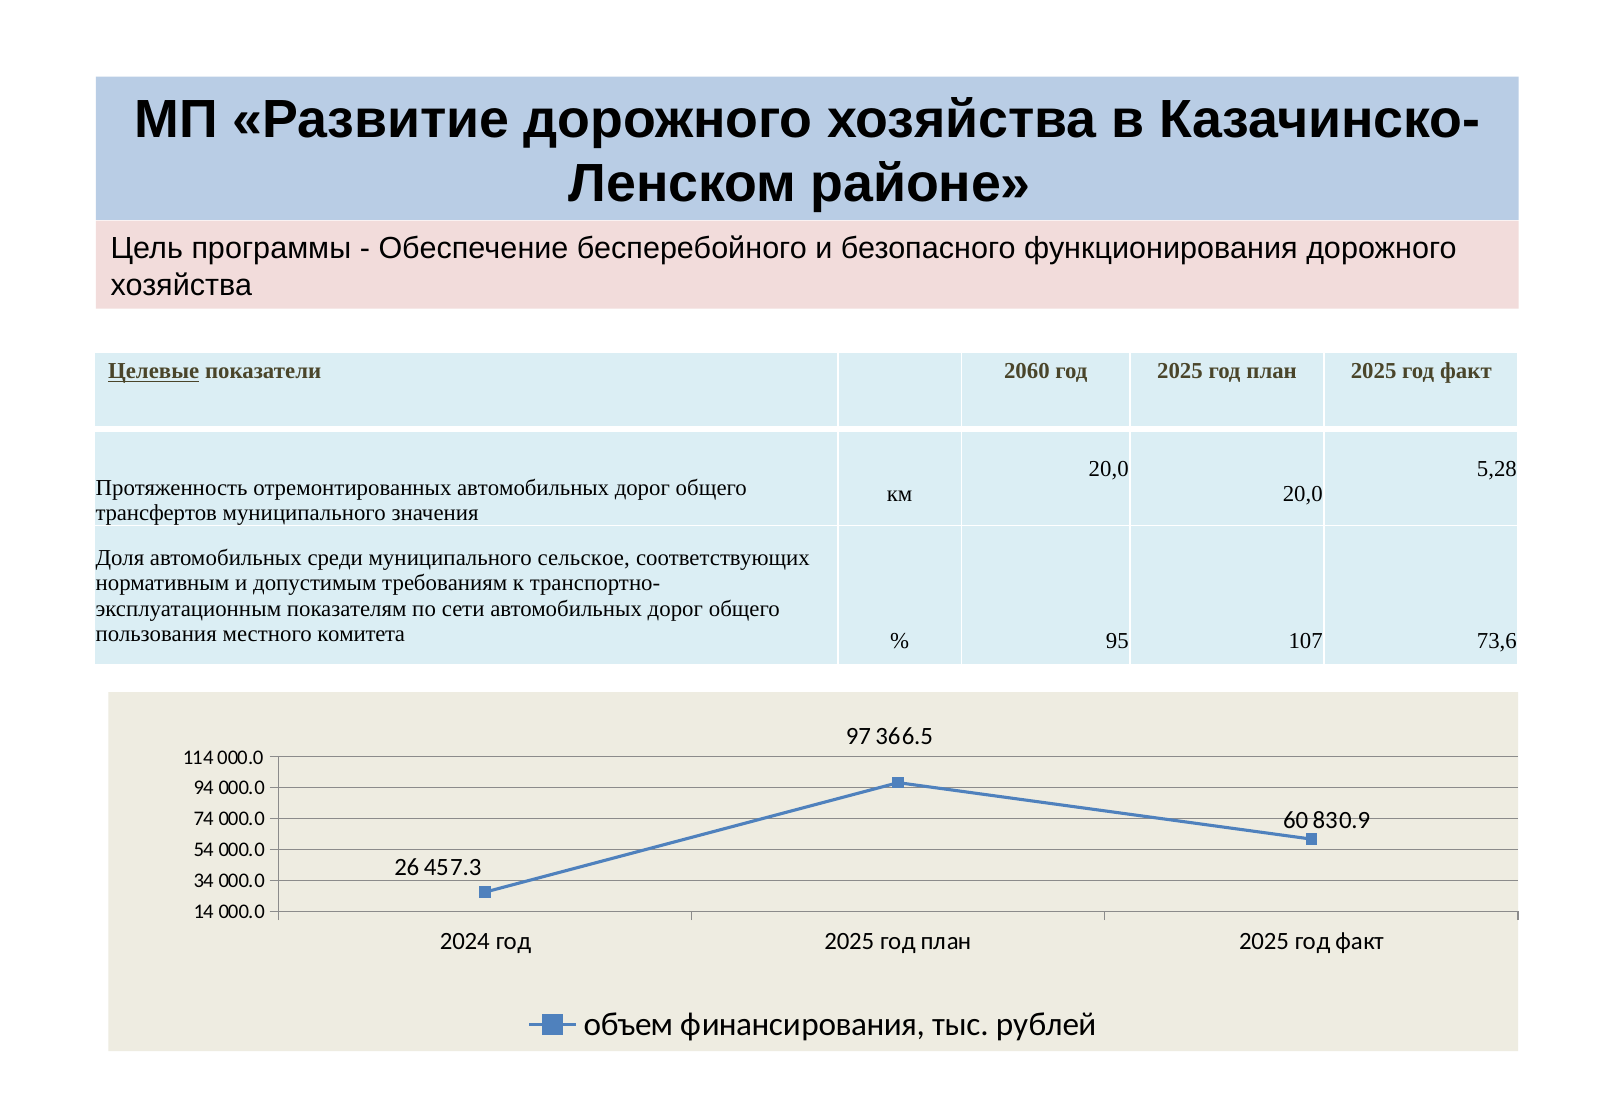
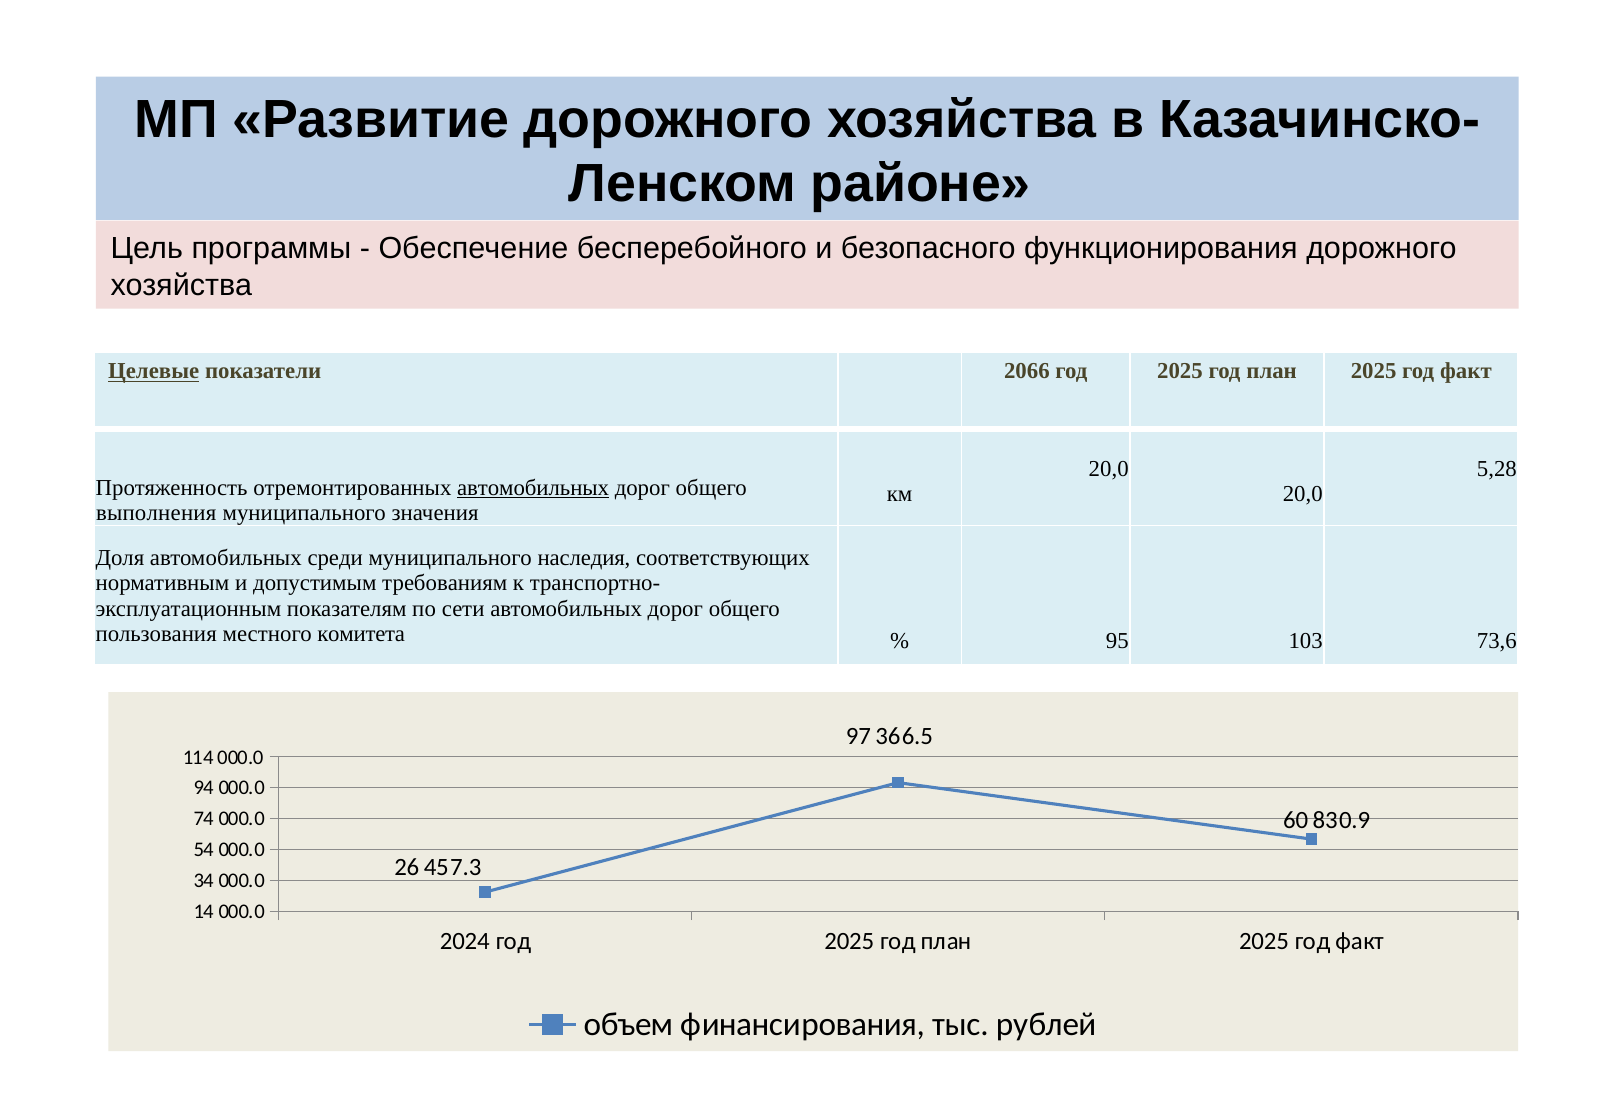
2060: 2060 -> 2066
автомобильных at (533, 488) underline: none -> present
трансфертов: трансфертов -> выполнения
сельское: сельское -> наследия
107: 107 -> 103
